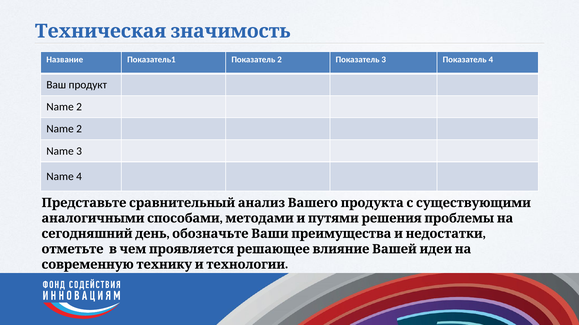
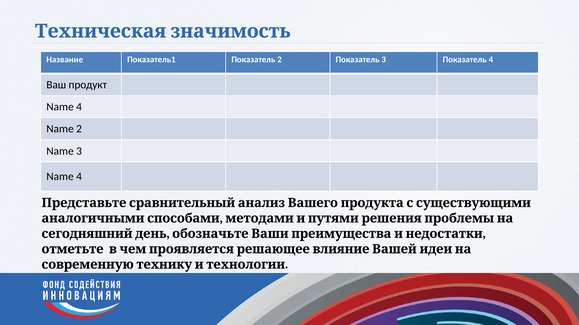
2 at (79, 107): 2 -> 4
